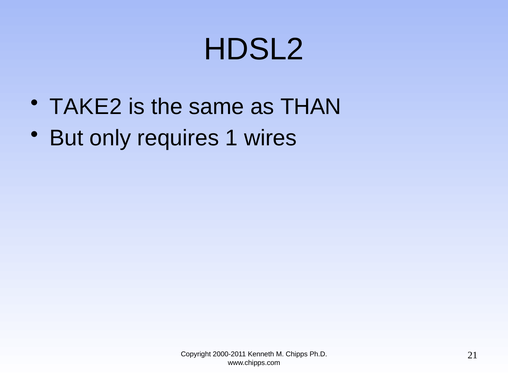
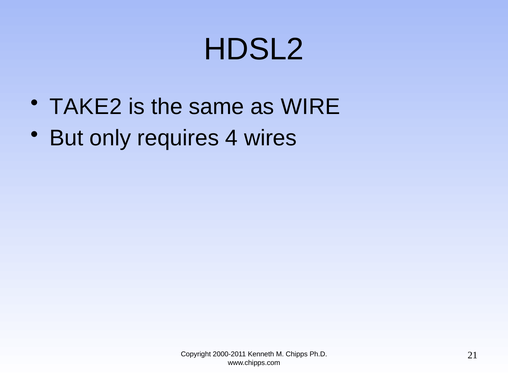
THAN: THAN -> WIRE
1: 1 -> 4
